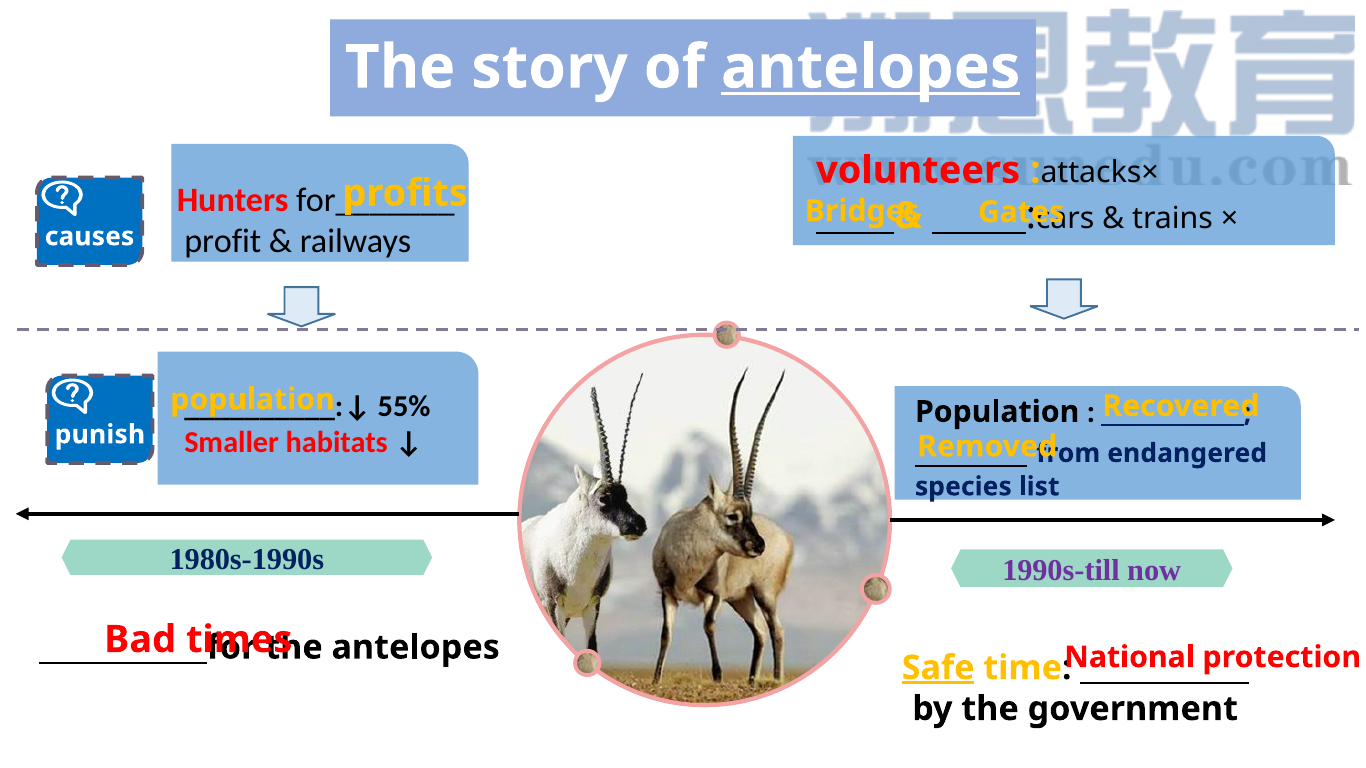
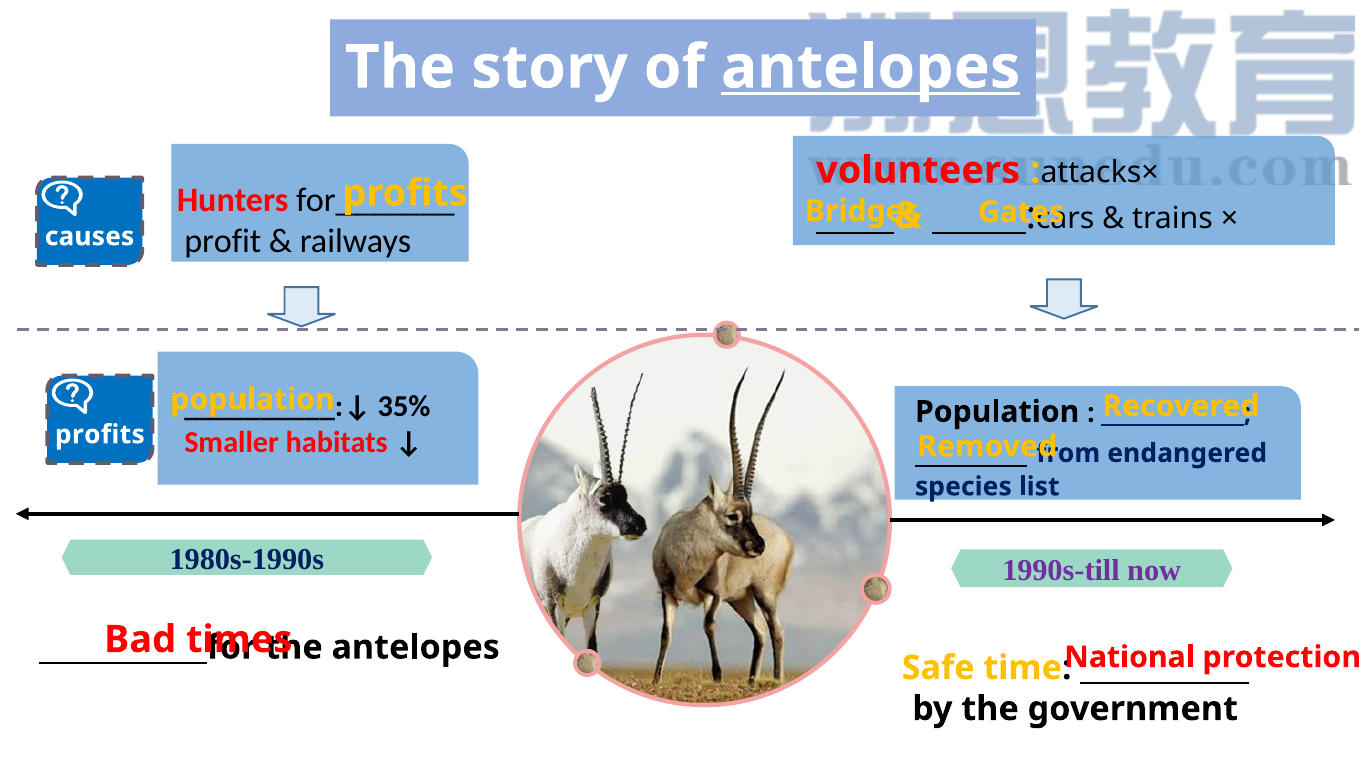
55%: 55% -> 35%
punish at (100, 435): punish -> profits
Safe underline: present -> none
